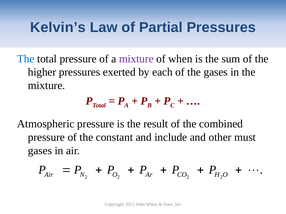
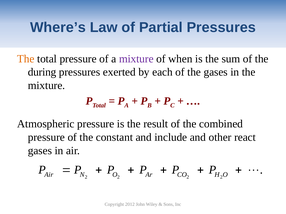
Kelvin’s: Kelvin’s -> Where’s
The at (26, 59) colour: blue -> orange
higher: higher -> during
must: must -> react
